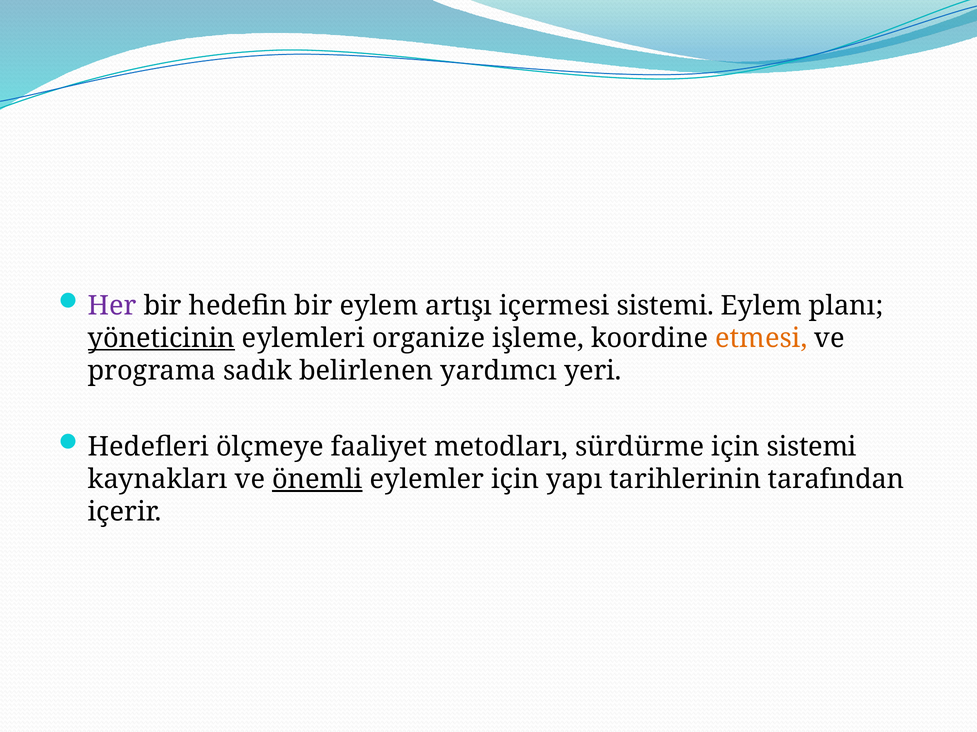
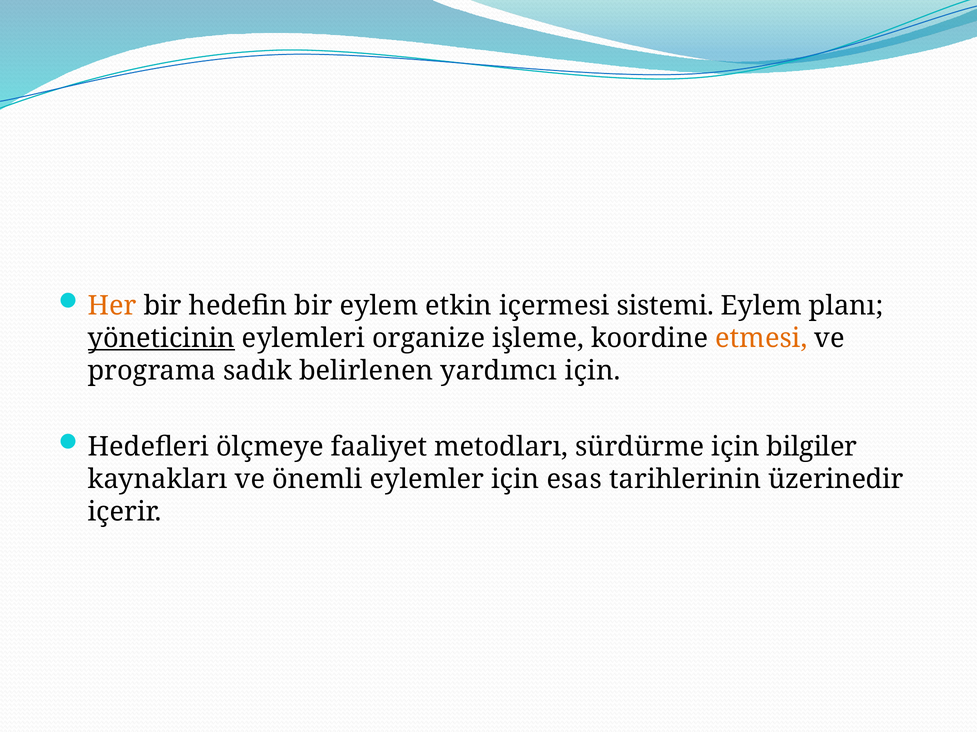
Her colour: purple -> orange
artışı: artışı -> etkin
yardımcı yeri: yeri -> için
için sistemi: sistemi -> bilgiler
önemli underline: present -> none
yapı: yapı -> esas
tarafından: tarafından -> üzerinedir
